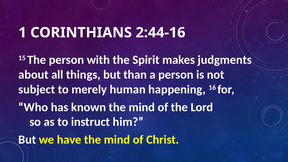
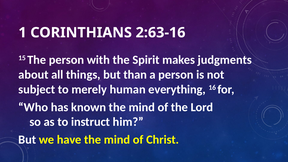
2:44-16: 2:44-16 -> 2:63-16
happening: happening -> everything
